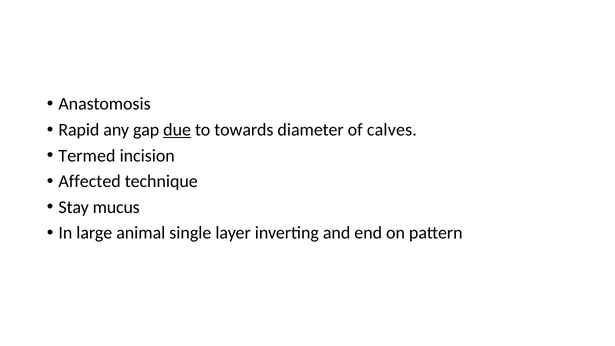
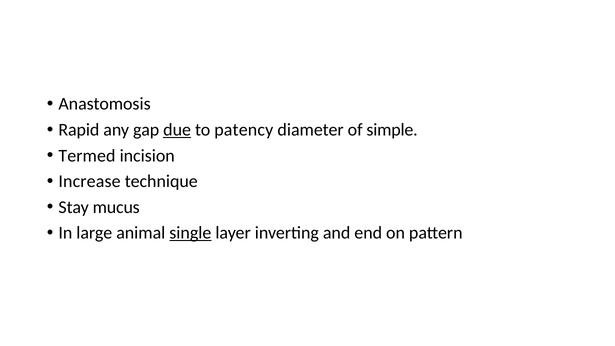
towards: towards -> patency
calves: calves -> simple
Affected: Affected -> Increase
single underline: none -> present
